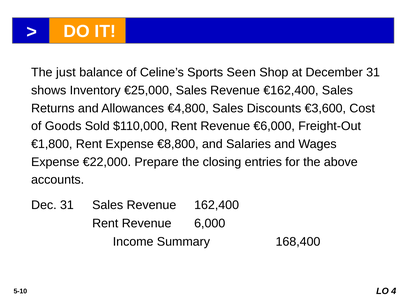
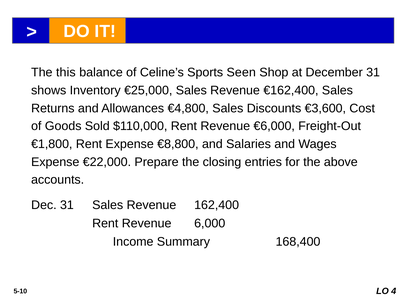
just: just -> this
